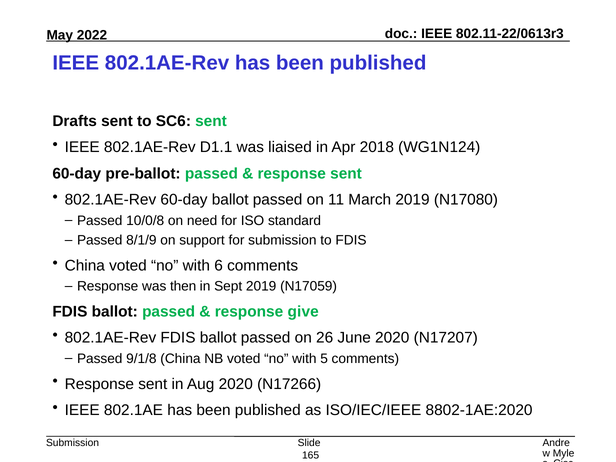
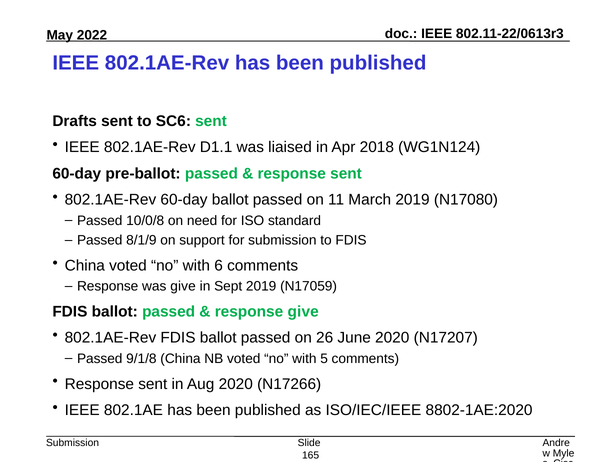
was then: then -> give
